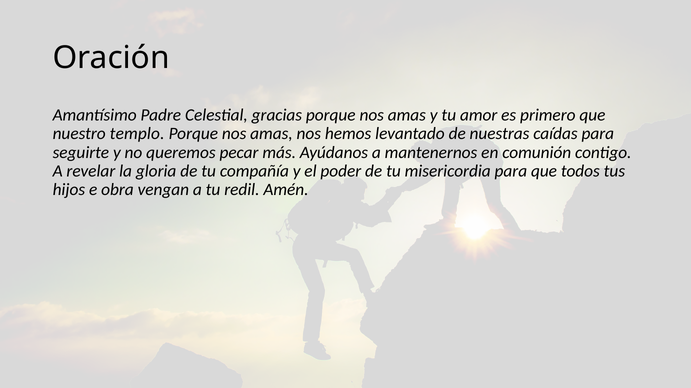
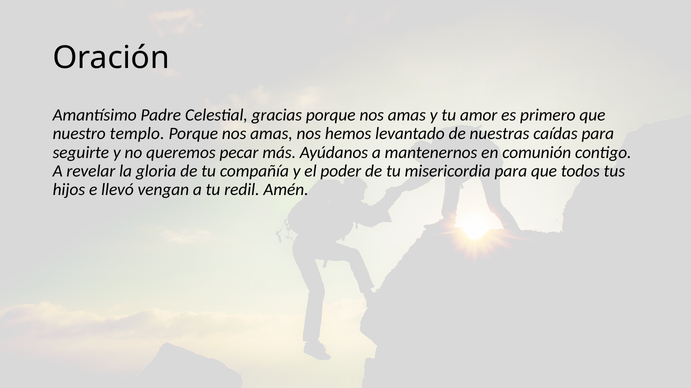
obra: obra -> llevó
